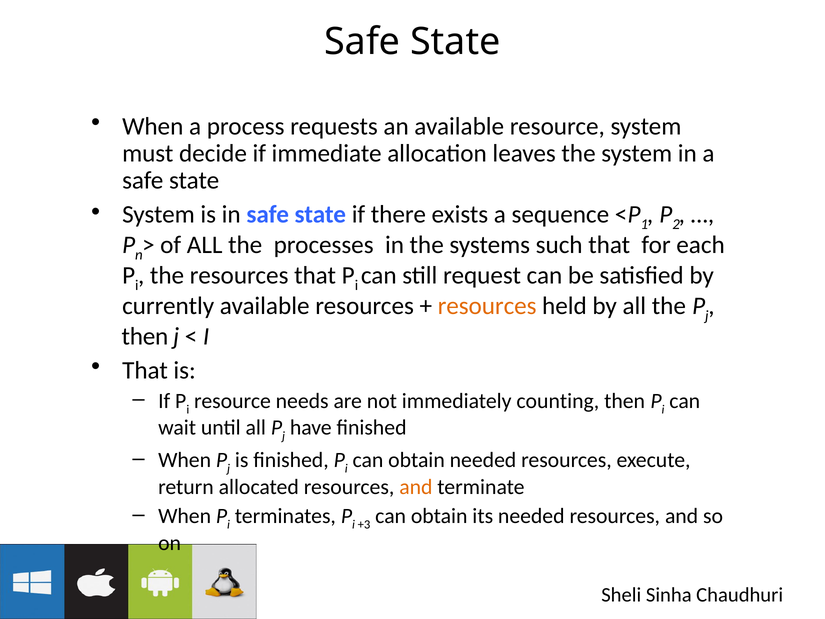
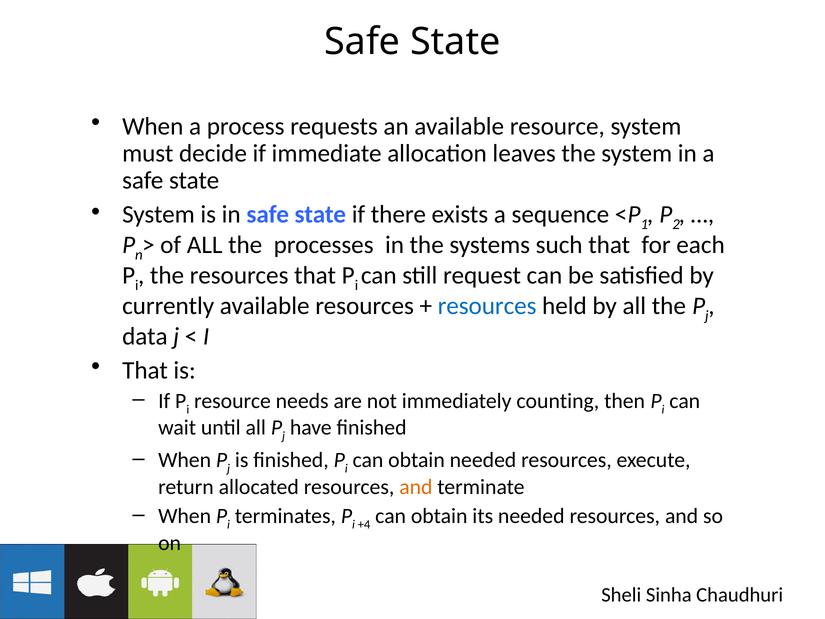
resources at (487, 306) colour: orange -> blue
then at (145, 336): then -> data
+3: +3 -> +4
